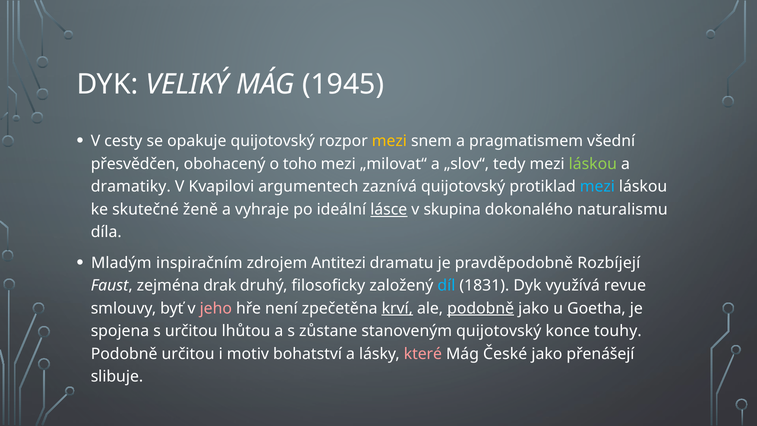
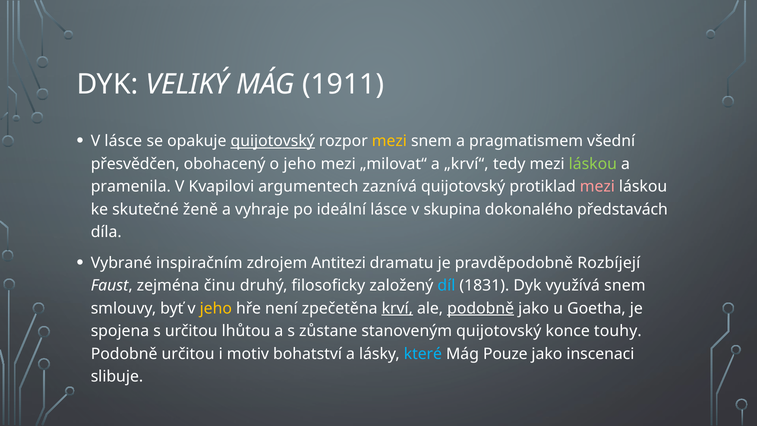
1945: 1945 -> 1911
V cesty: cesty -> lásce
quijotovský at (273, 141) underline: none -> present
o toho: toho -> jeho
„slov“: „slov“ -> „krví“
dramatiky: dramatiky -> pramenila
mezi at (597, 187) colour: light blue -> pink
lásce at (389, 209) underline: present -> none
naturalismu: naturalismu -> představách
Mladým: Mladým -> Vybrané
drak: drak -> činu
využívá revue: revue -> snem
jeho at (216, 308) colour: pink -> yellow
které colour: pink -> light blue
České: České -> Pouze
přenášejí: přenášejí -> inscenaci
